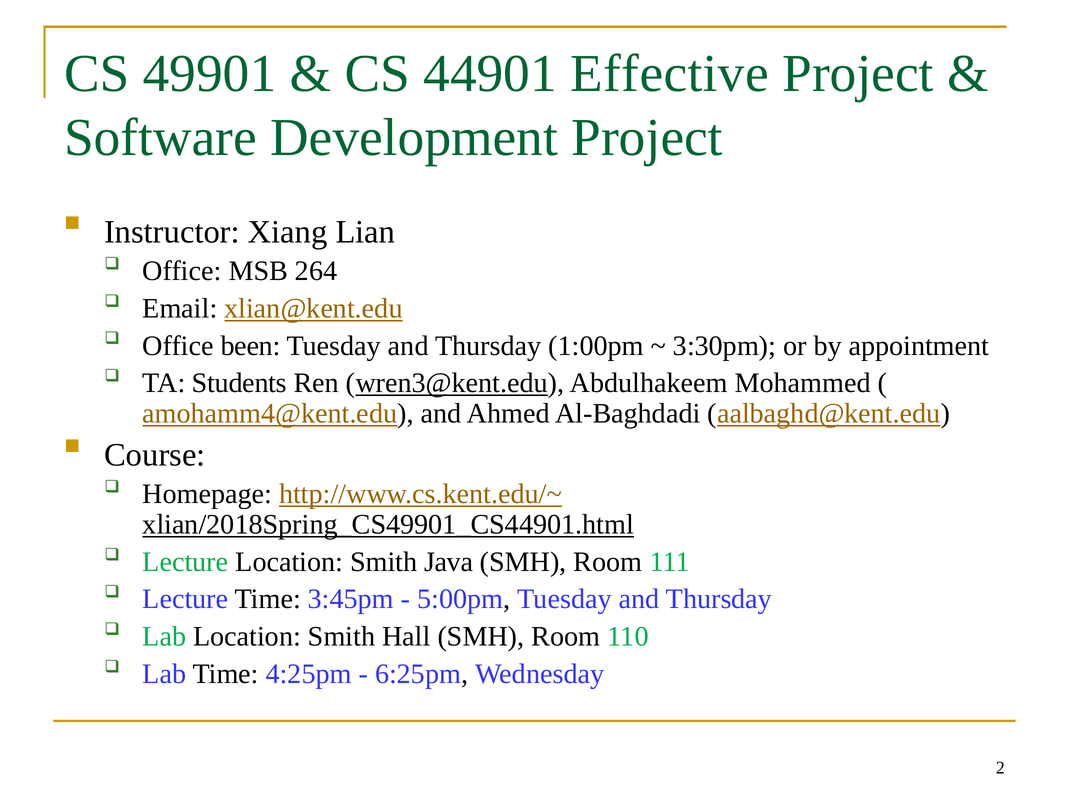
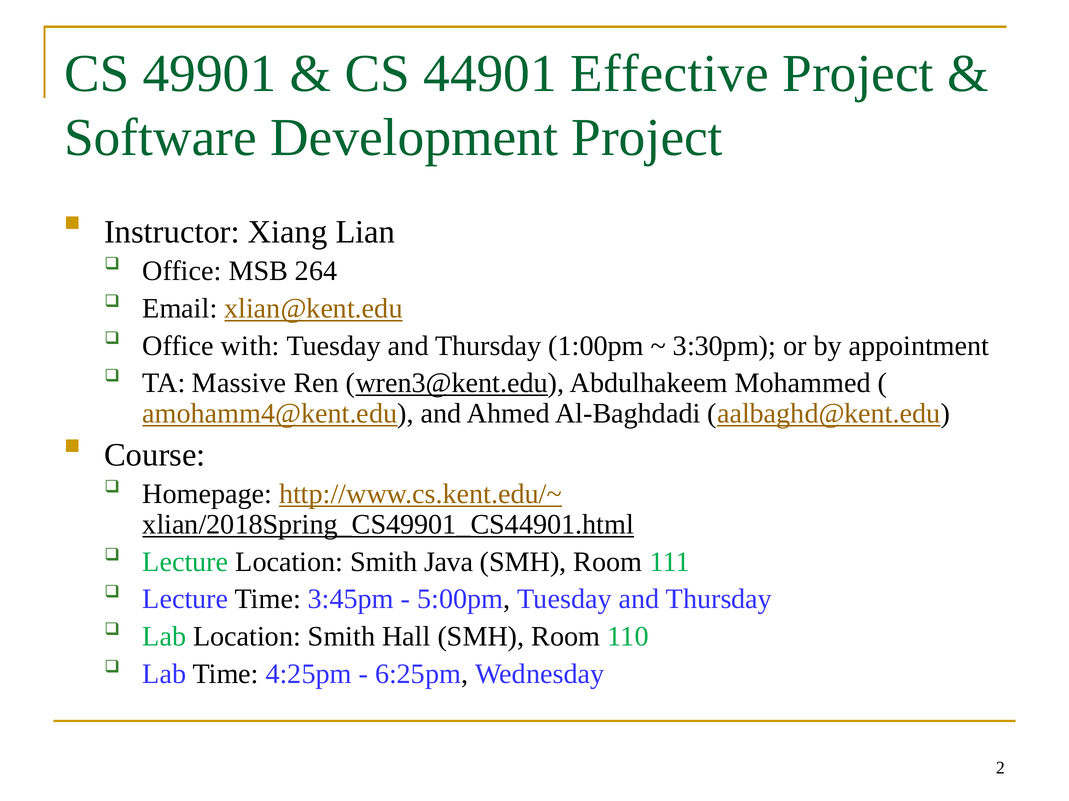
been: been -> with
Students: Students -> Massive
